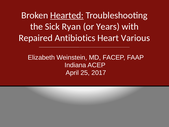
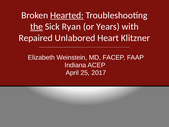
the underline: none -> present
Antibiotics: Antibiotics -> Unlabored
Various: Various -> Klitzner
